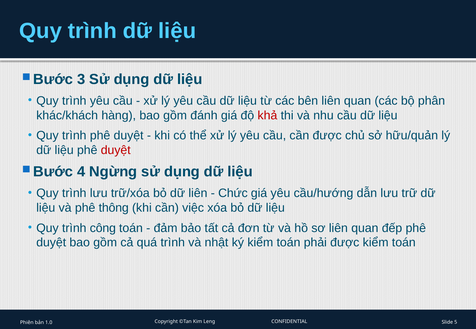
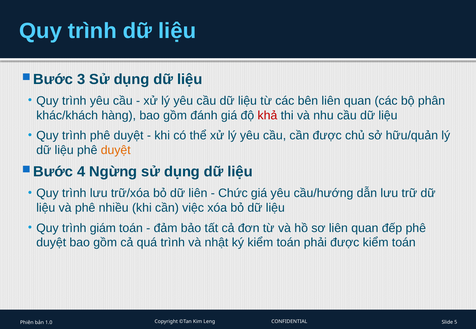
duyệt at (116, 150) colour: red -> orange
thông: thông -> nhiều
công: công -> giám
